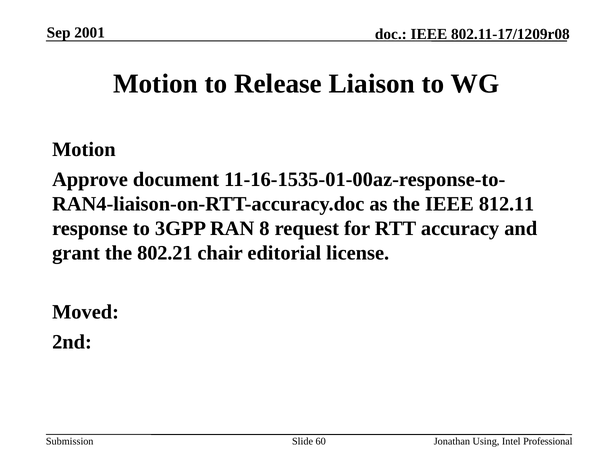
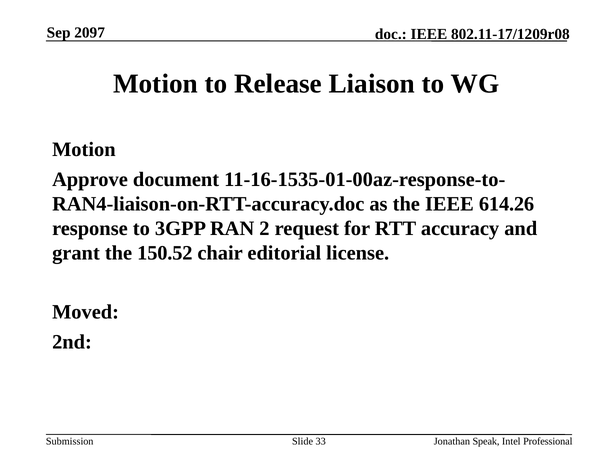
2001: 2001 -> 2097
812.11: 812.11 -> 614.26
8: 8 -> 2
802.21: 802.21 -> 150.52
60: 60 -> 33
Using: Using -> Speak
